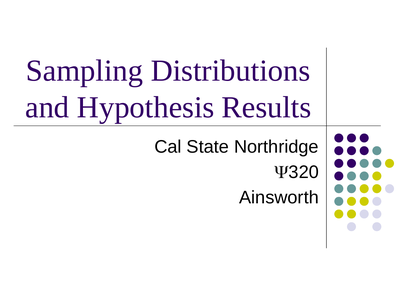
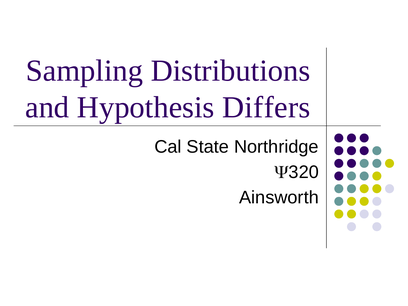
Results: Results -> Differs
